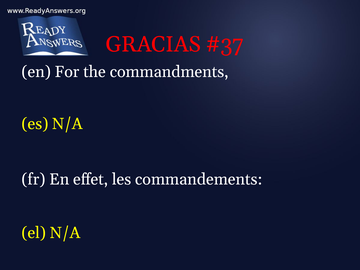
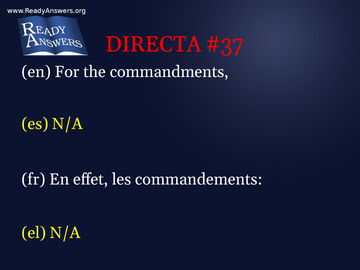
GRACIAS: GRACIAS -> DIRECTA
